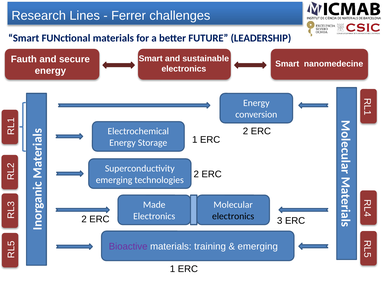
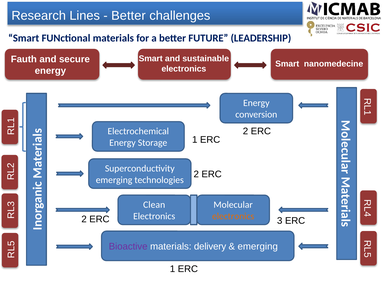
Ferrer at (129, 16): Ferrer -> Better
Made: Made -> Clean
electronics at (233, 216) colour: black -> orange
training: training -> delivery
